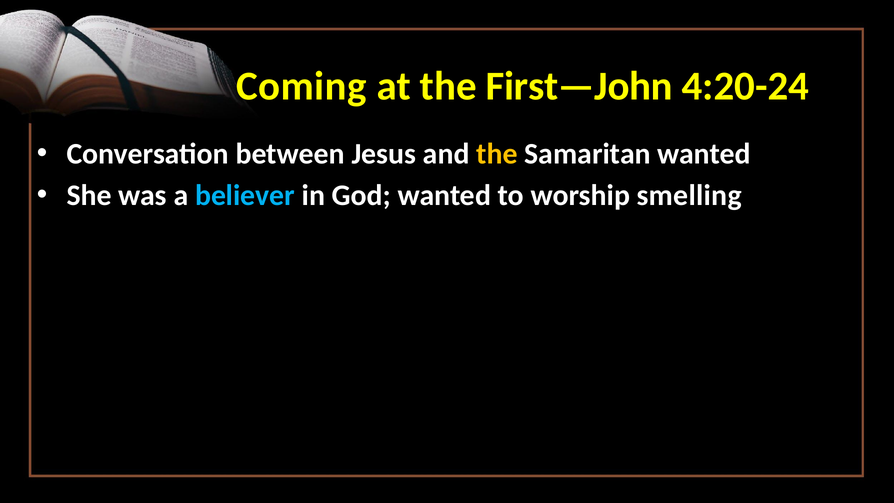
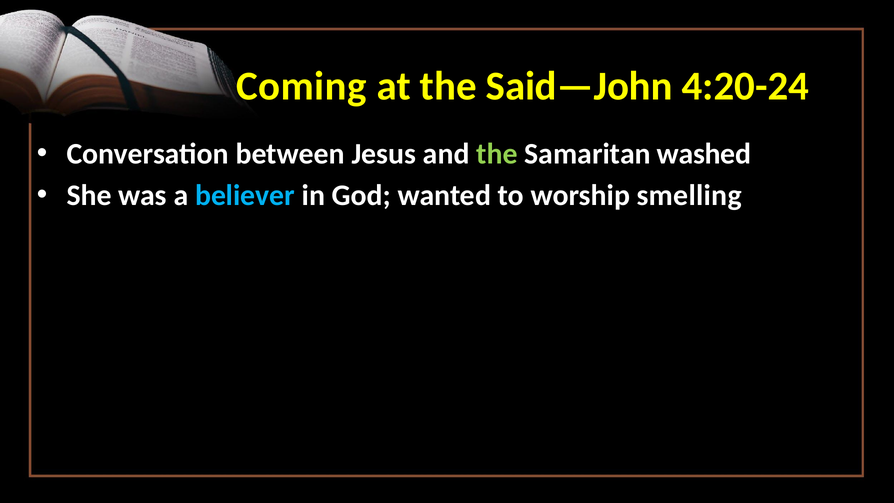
First—John: First—John -> Said—John
the at (497, 154) colour: yellow -> light green
Samaritan wanted: wanted -> washed
